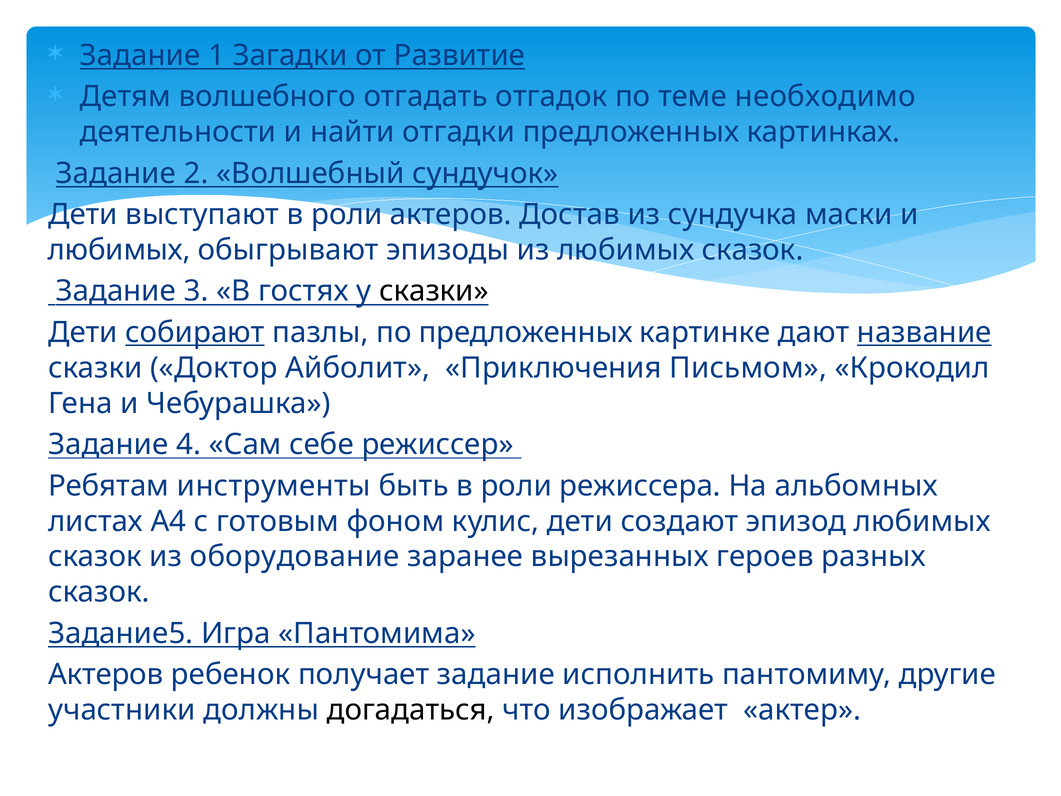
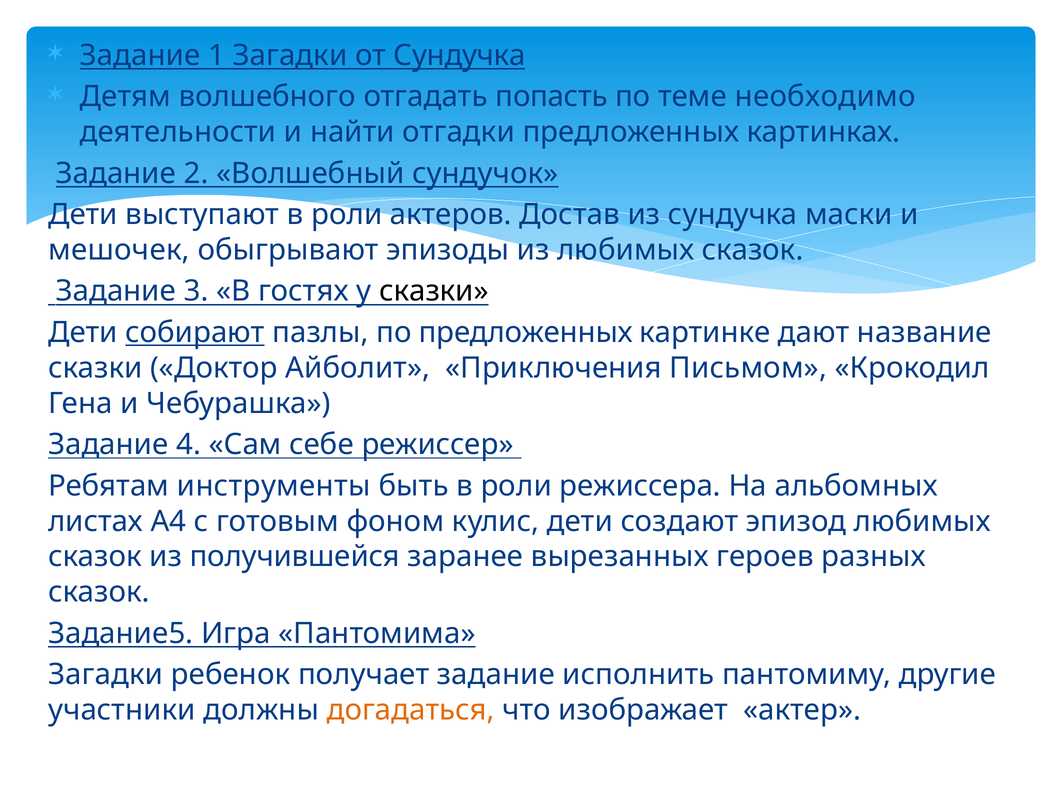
от Развитие: Развитие -> Сундучка
отгадок: отгадок -> попасть
любимых at (119, 250): любимых -> мешочек
название underline: present -> none
оборудование: оборудование -> получившейся
Актеров at (106, 674): Актеров -> Загадки
догадаться colour: black -> orange
